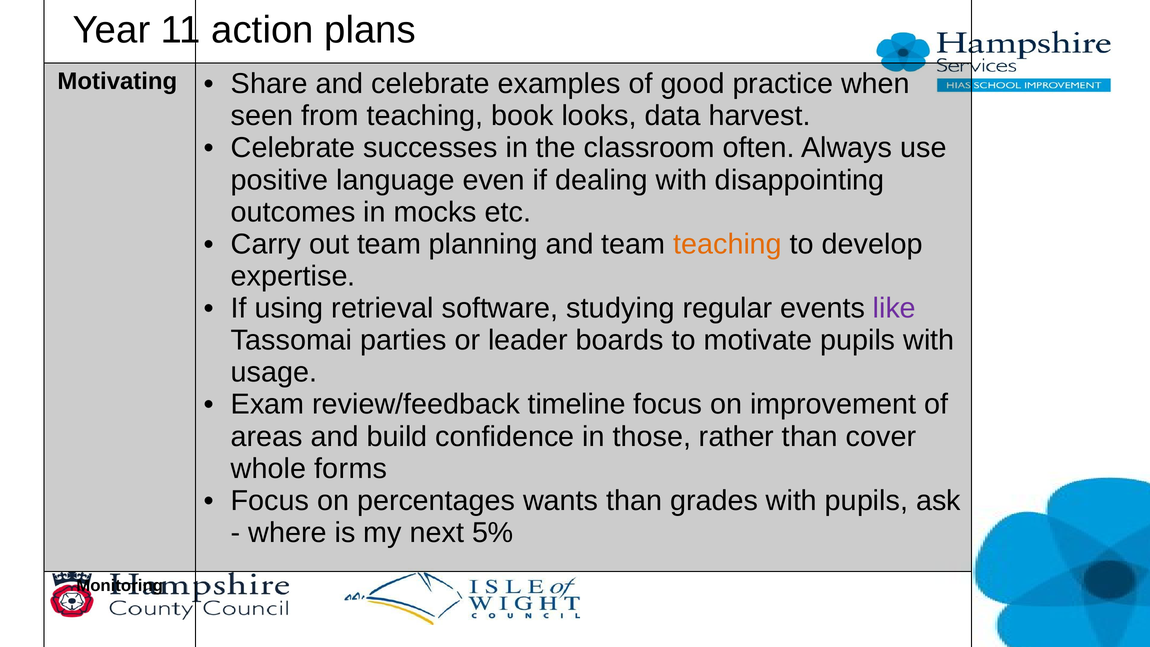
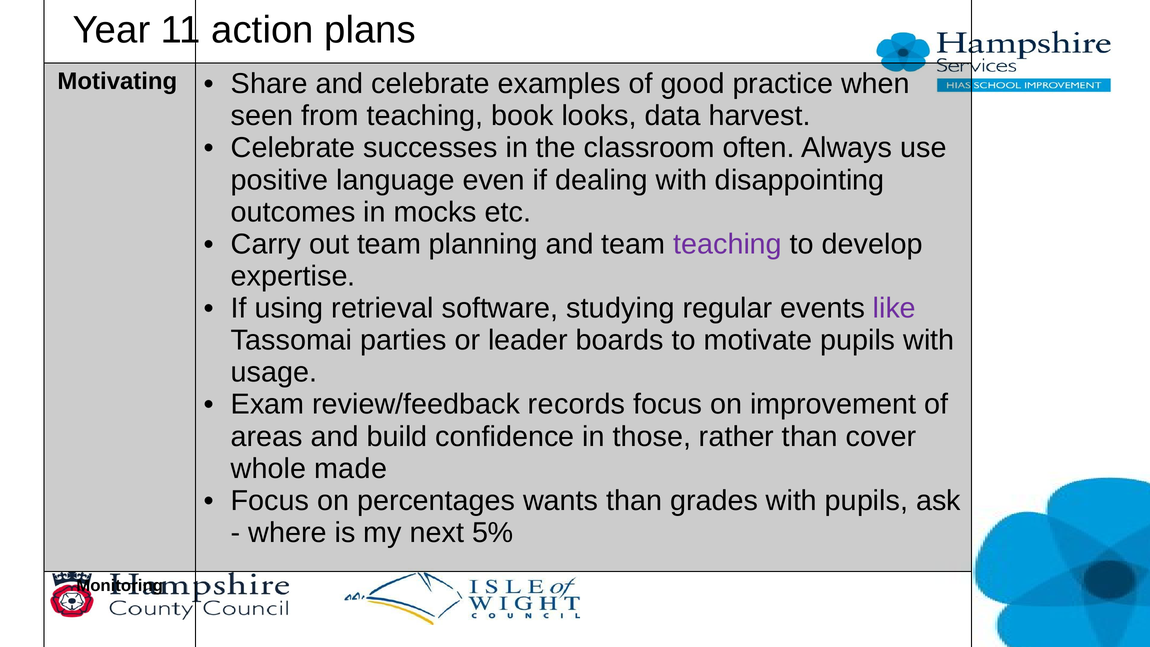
teaching at (728, 244) colour: orange -> purple
timeline: timeline -> records
forms: forms -> made
